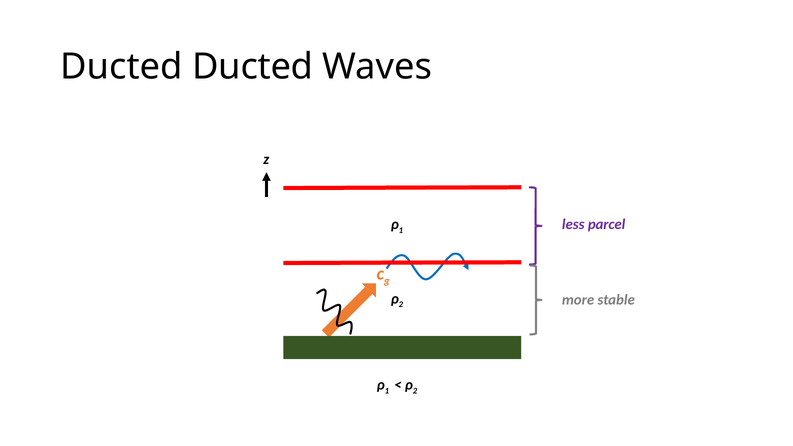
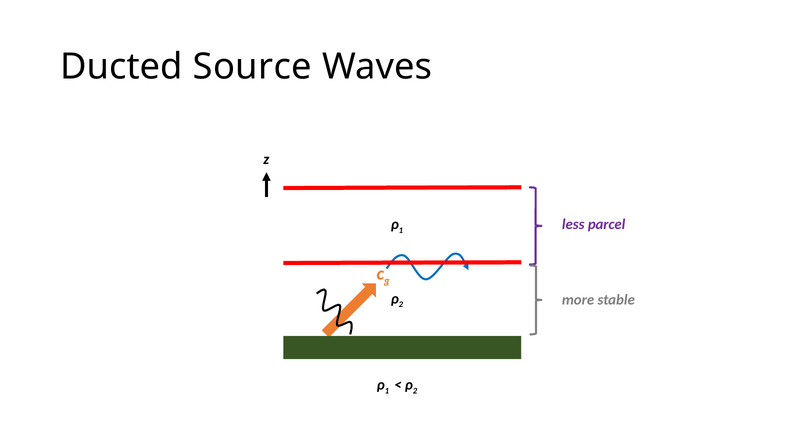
Ducted Ducted: Ducted -> Source
